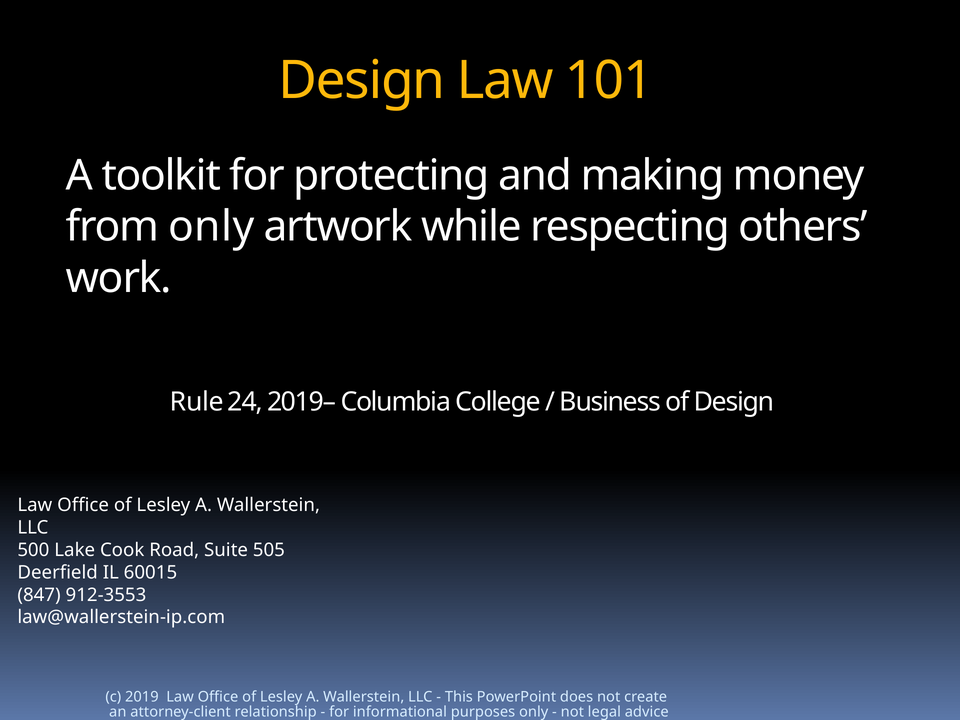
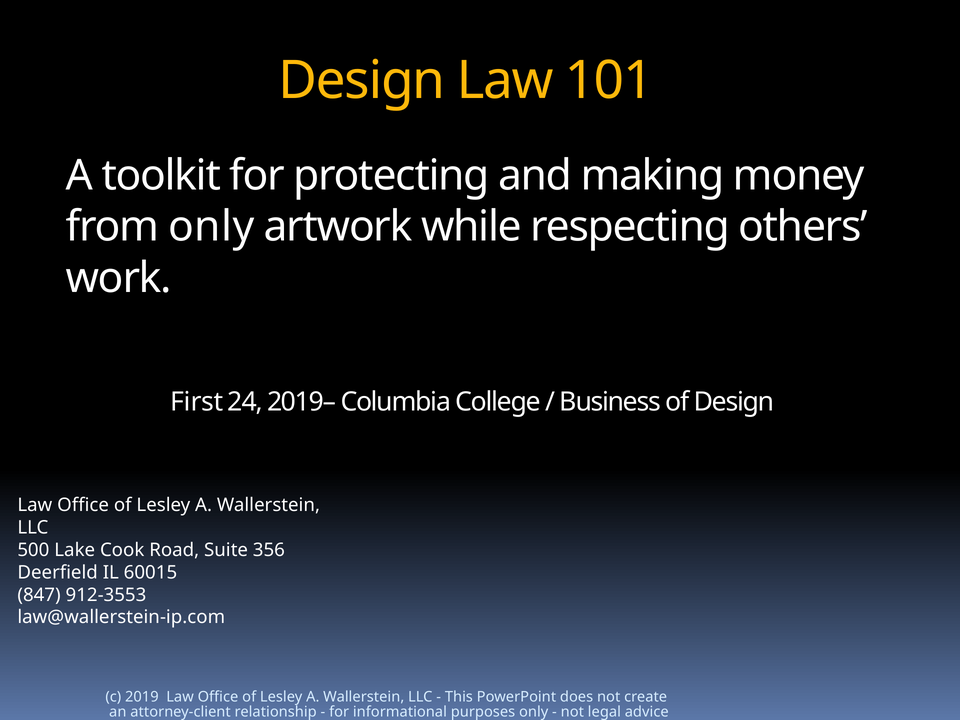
Rule: Rule -> First
505: 505 -> 356
